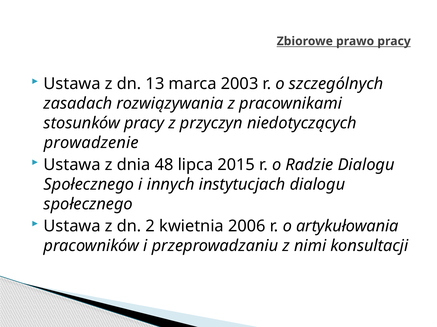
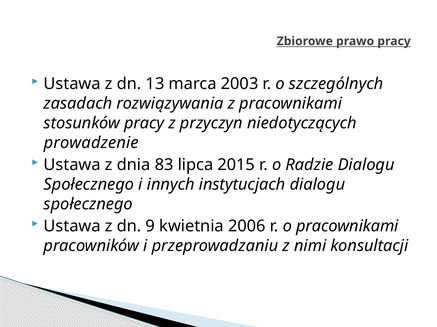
48: 48 -> 83
2: 2 -> 9
o artykułowania: artykułowania -> pracownikami
